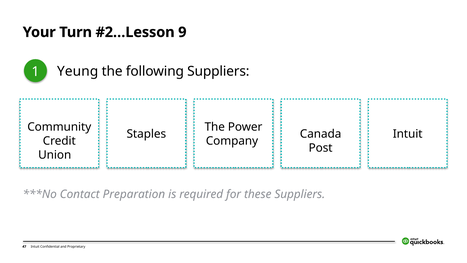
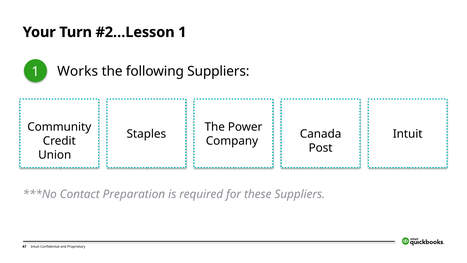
9 at (182, 32): 9 -> 1
Yeung: Yeung -> Works
